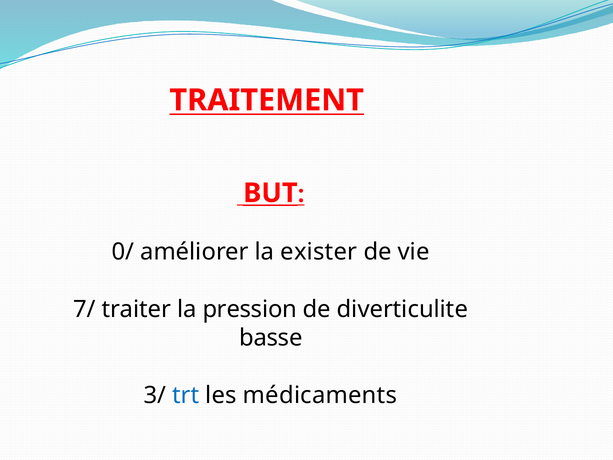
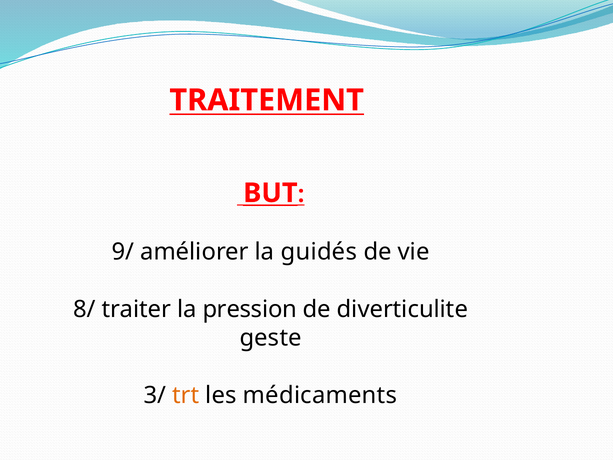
0/: 0/ -> 9/
exister: exister -> guidés
7/: 7/ -> 8/
basse: basse -> geste
trt colour: blue -> orange
